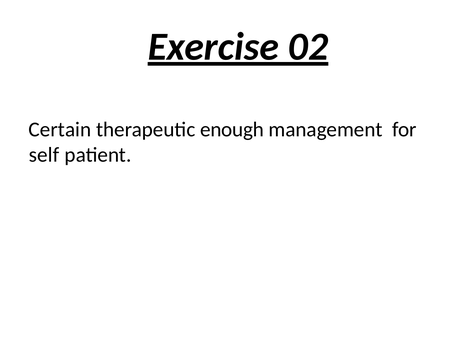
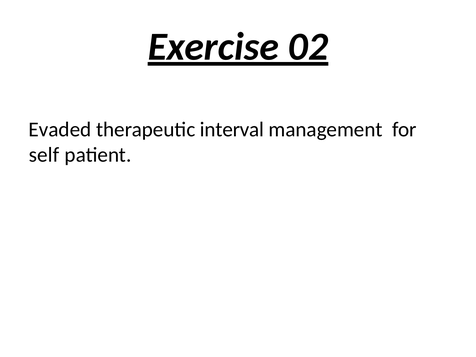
Certain: Certain -> Evaded
enough: enough -> interval
